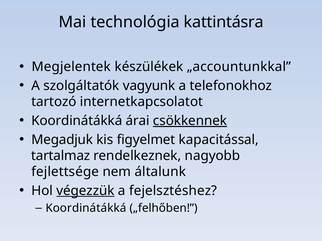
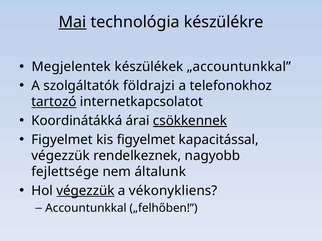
Mai underline: none -> present
kattintásra: kattintásra -> készülékre
vagyunk: vagyunk -> földrajzi
tartozó underline: none -> present
Megadjuk at (62, 140): Megadjuk -> Figyelmet
tartalmaz at (61, 156): tartalmaz -> végezzük
fejelsztéshez: fejelsztéshez -> vékonykliens
Koordinátákká at (86, 209): Koordinátákká -> Accountunkkal
